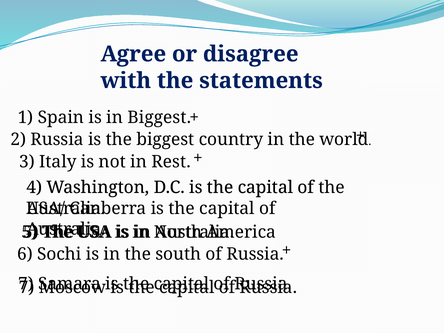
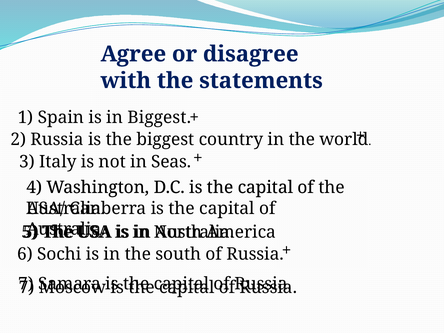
Rest: Rest -> Seas
